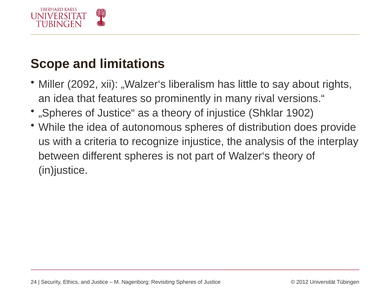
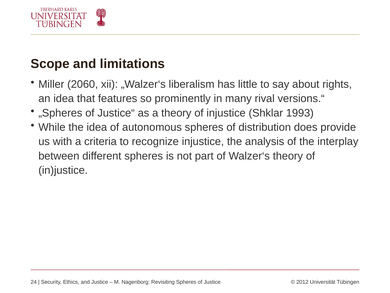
2092: 2092 -> 2060
1902: 1902 -> 1993
